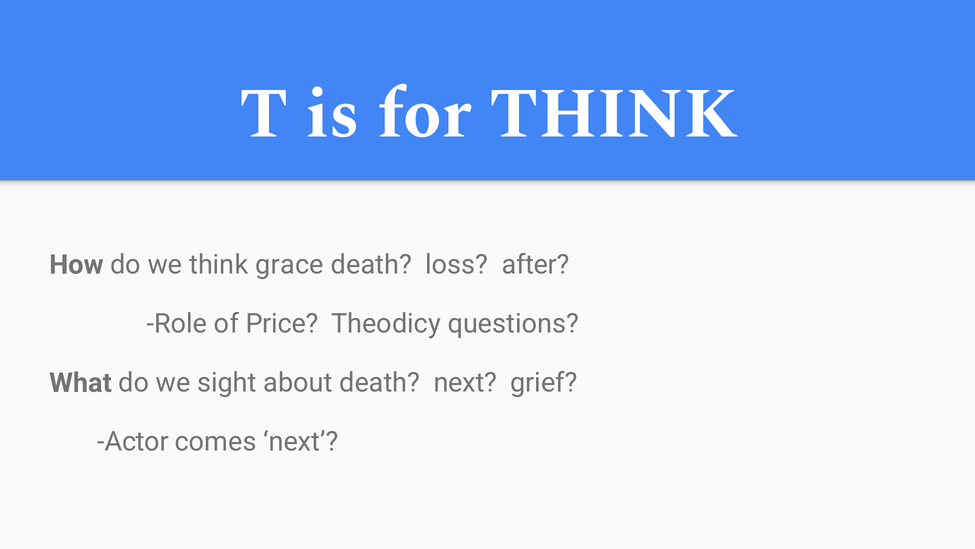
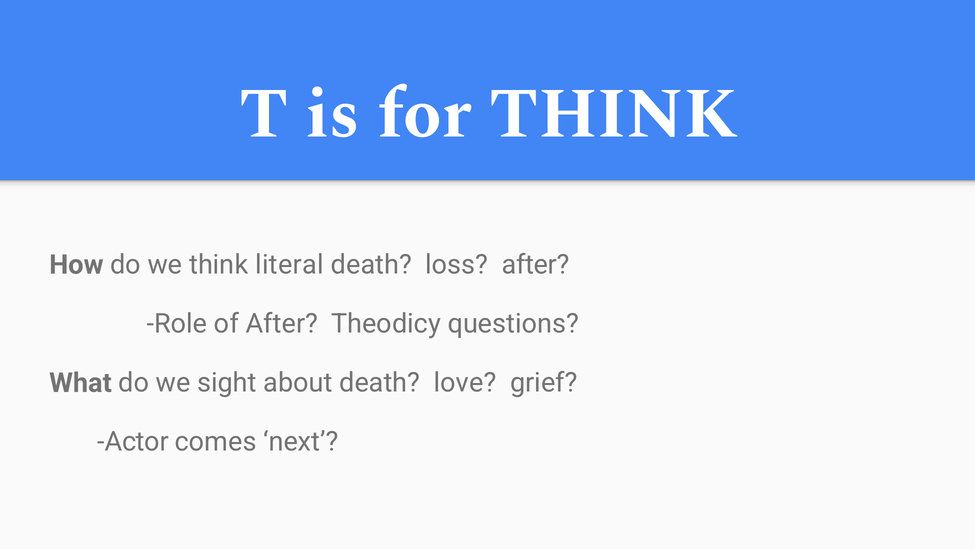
grace: grace -> literal
of Price: Price -> After
death next: next -> love
